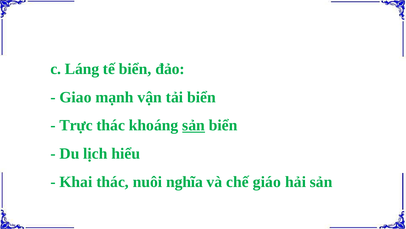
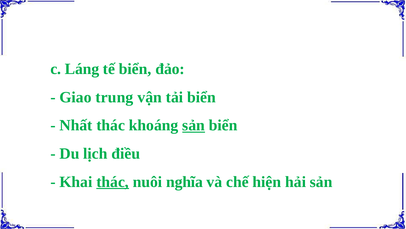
mạnh: mạnh -> trung
Trực: Trực -> Nhất
hiểu: hiểu -> điều
thác at (113, 181) underline: none -> present
giáo: giáo -> hiện
